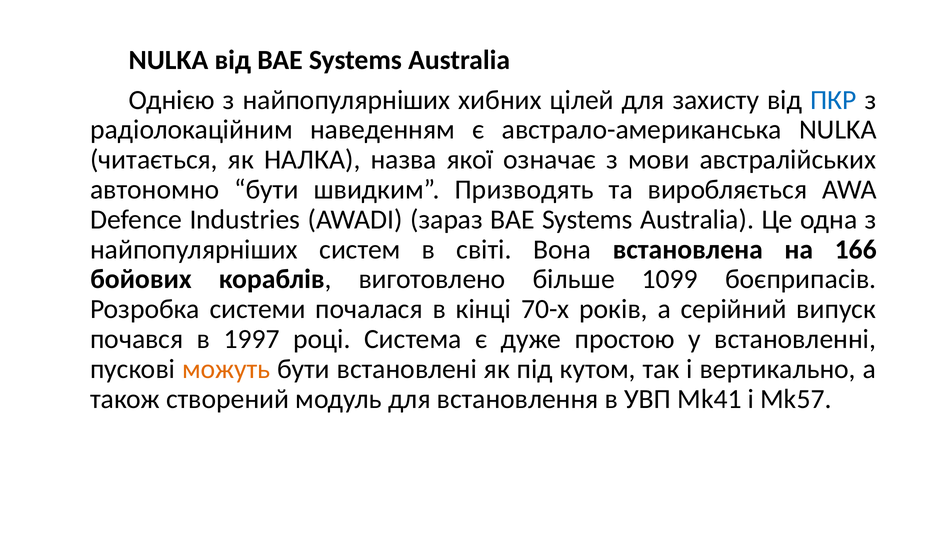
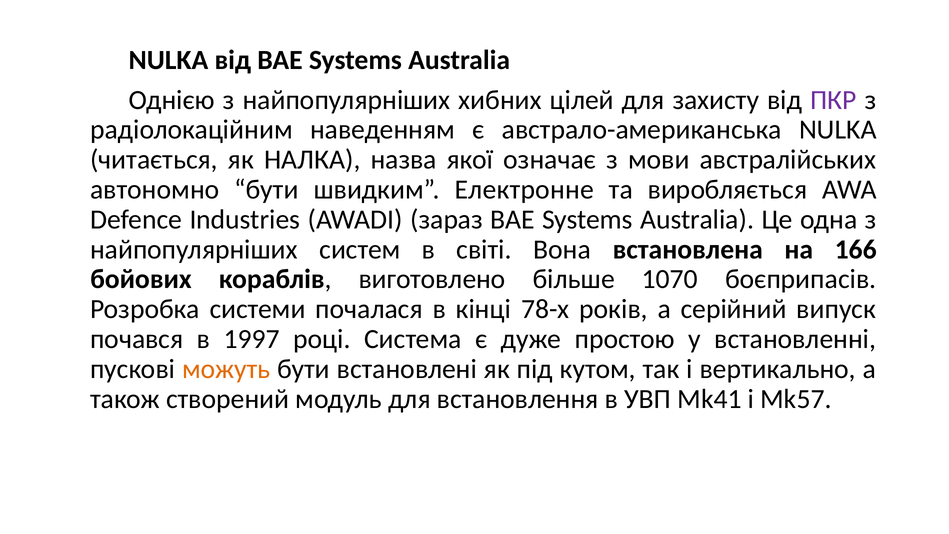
ПКР colour: blue -> purple
Призводять: Призводять -> Електронне
1099: 1099 -> 1070
70-х: 70-х -> 78-х
